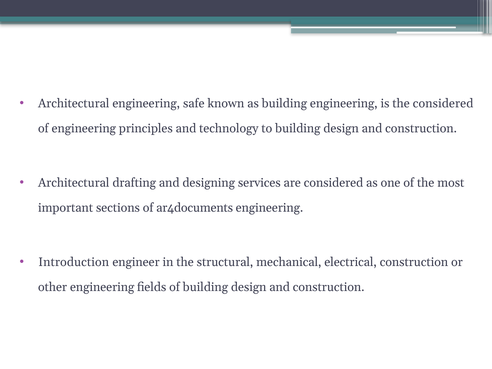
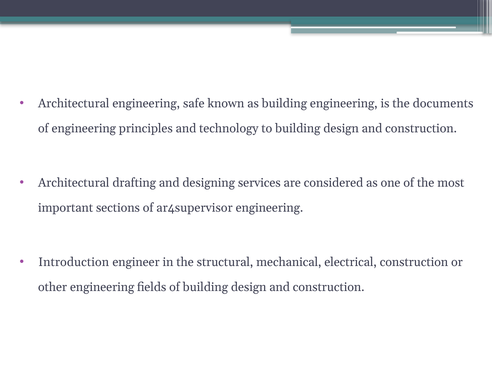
the considered: considered -> documents
ar4documents: ar4documents -> ar4supervisor
